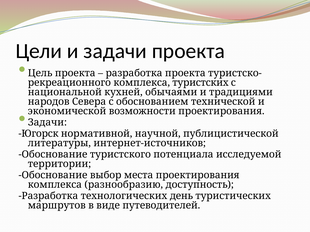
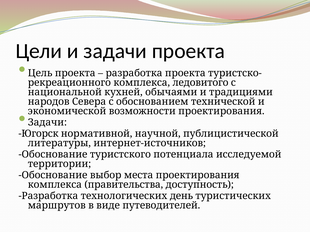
туристских: туристских -> ледовитого
разнообразию: разнообразию -> правительства
